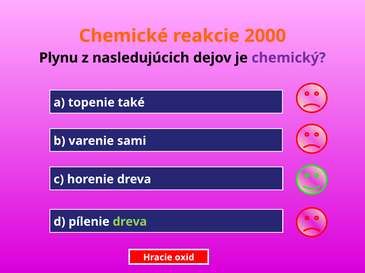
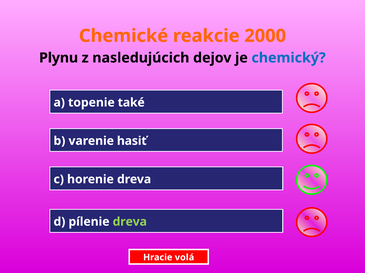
chemický colour: purple -> blue
sami: sami -> hasiť
oxid: oxid -> volá
